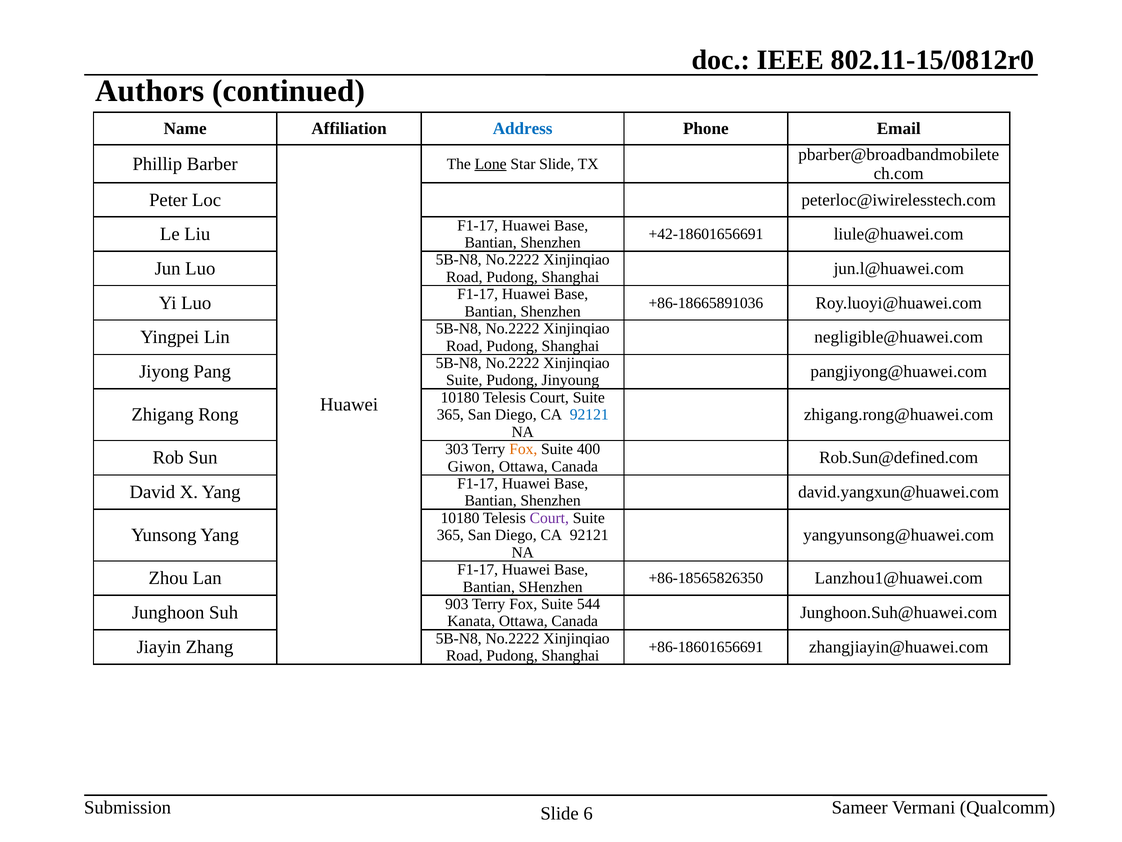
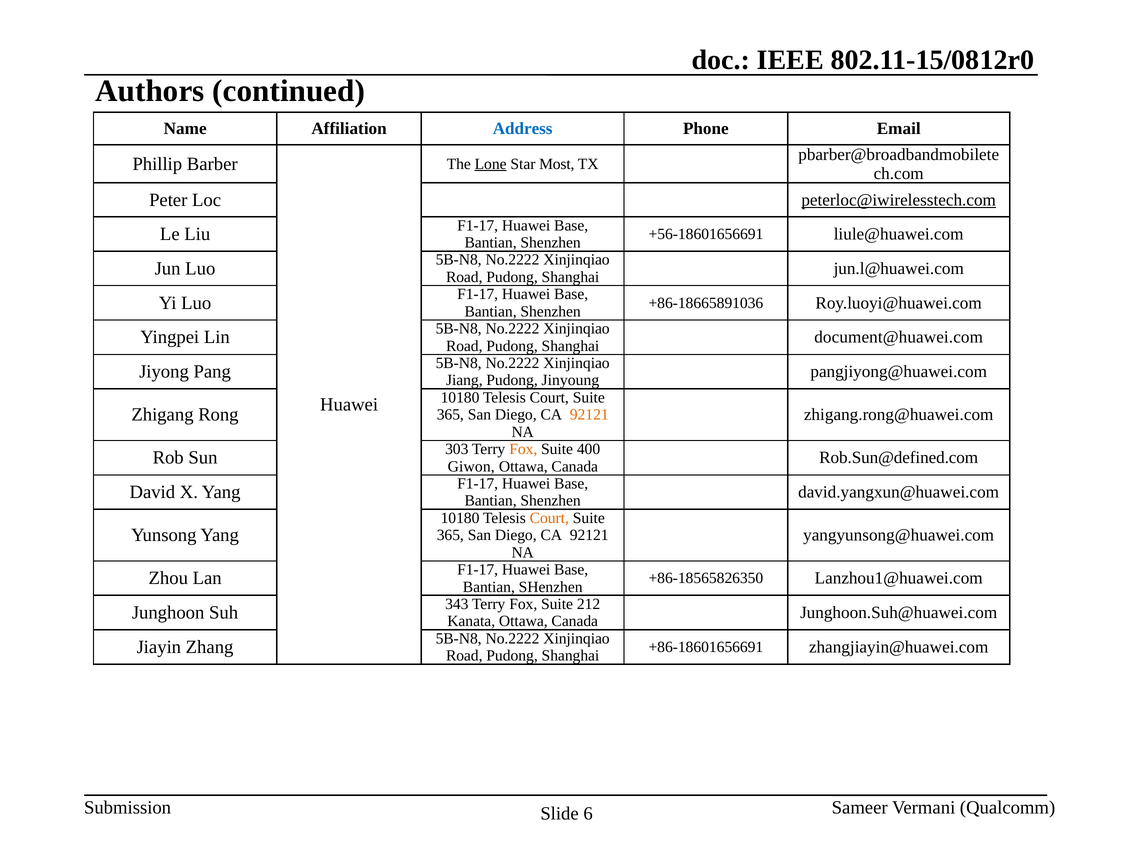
Star Slide: Slide -> Most
peterloc@iwirelesstech.com underline: none -> present
+42-18601656691: +42-18601656691 -> +56-18601656691
negligible@huawei.com: negligible@huawei.com -> document@huawei.com
Suite at (464, 380): Suite -> Jiang
92121 at (589, 414) colour: blue -> orange
Court at (549, 518) colour: purple -> orange
903: 903 -> 343
544: 544 -> 212
